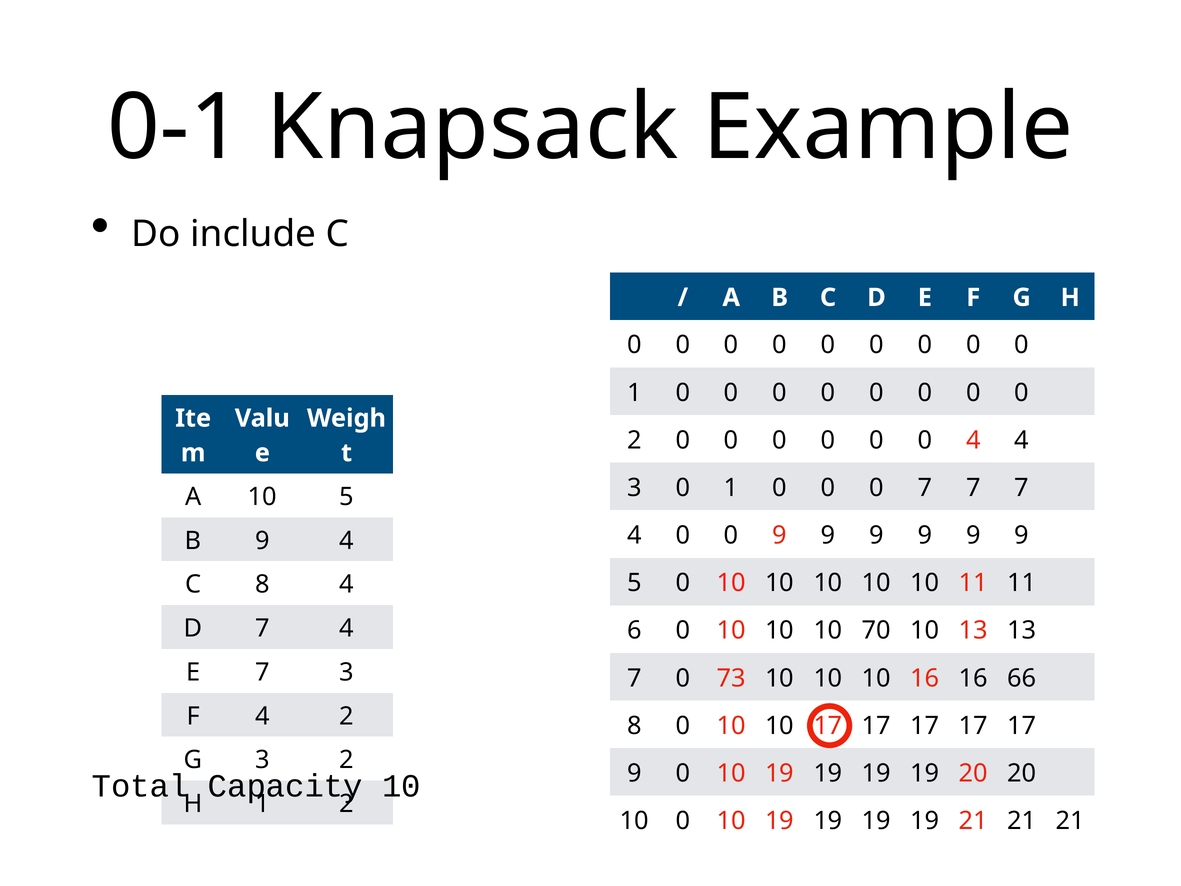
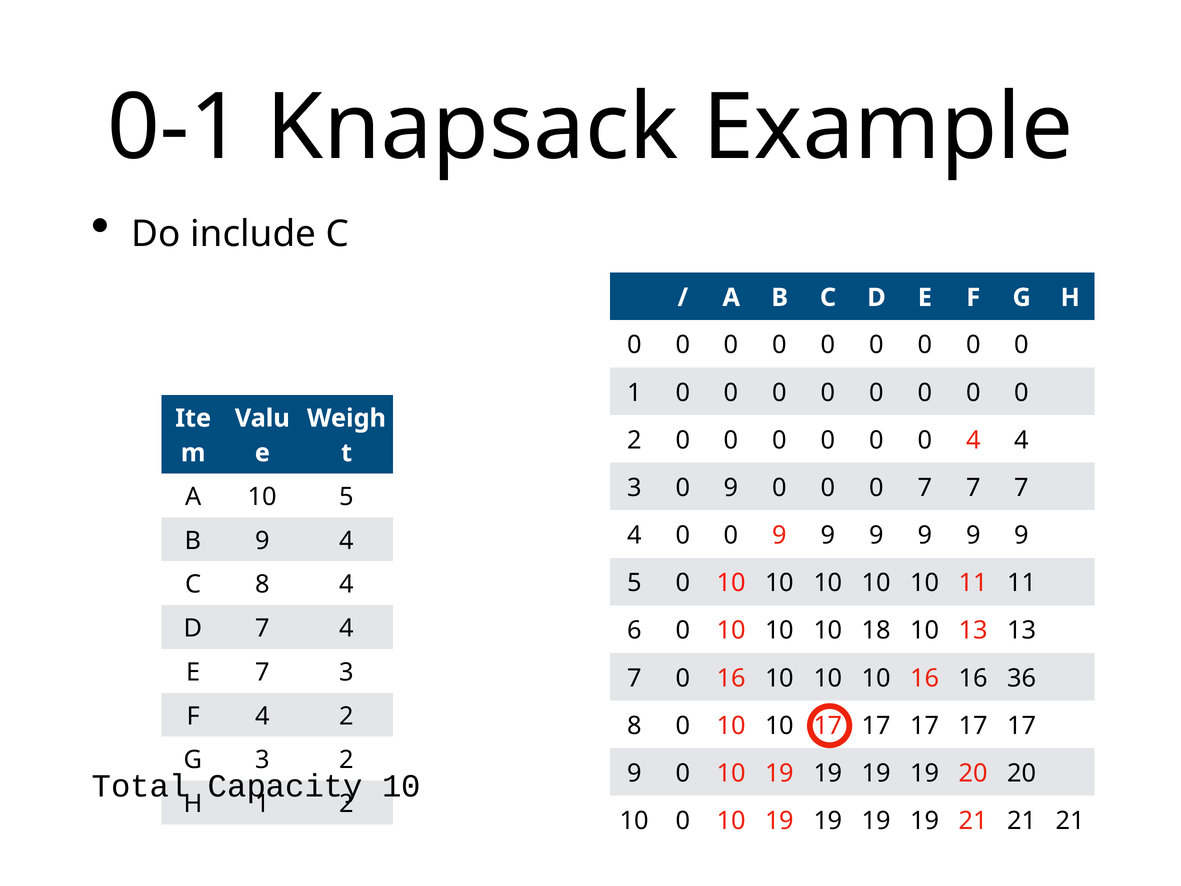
3 0 1: 1 -> 9
70: 70 -> 18
0 73: 73 -> 16
66: 66 -> 36
